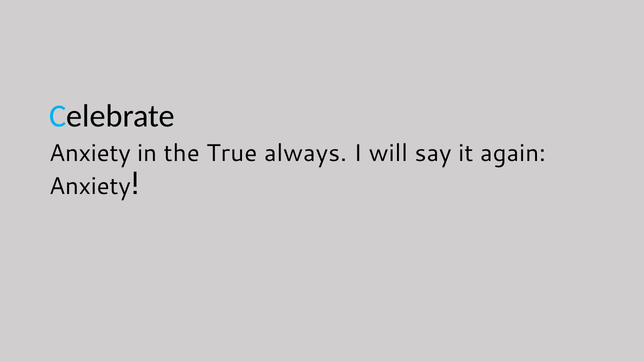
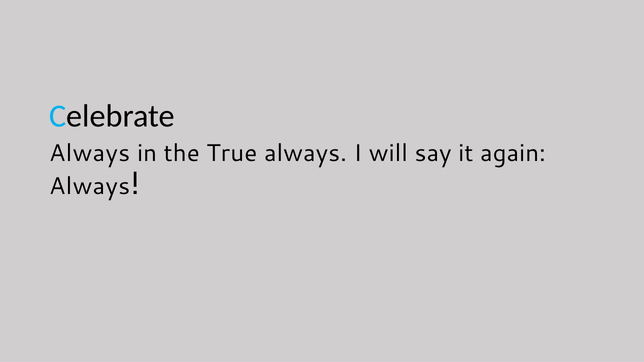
Anxiety at (90, 153): Anxiety -> Always
Anxiety at (90, 186): Anxiety -> Always
